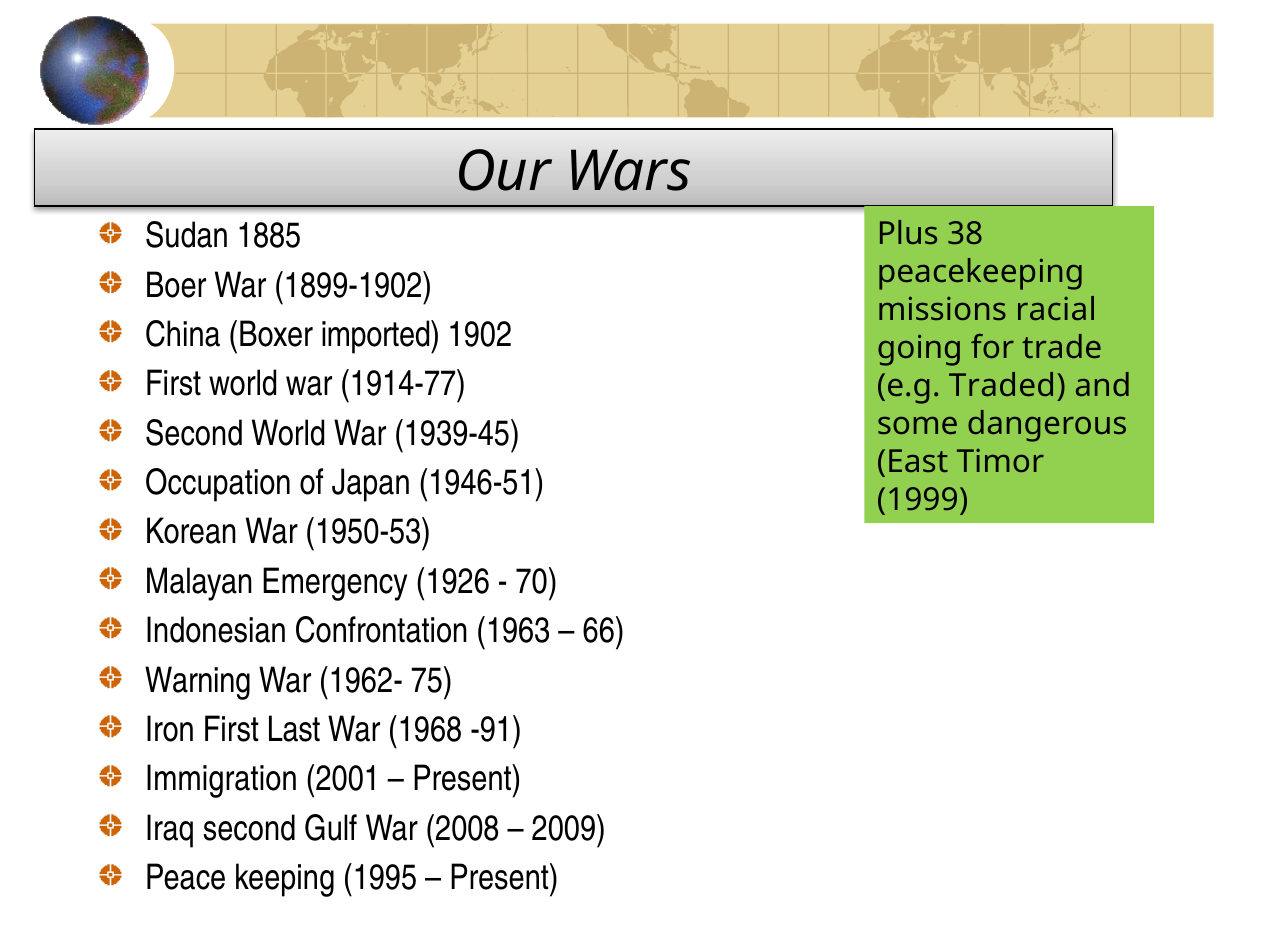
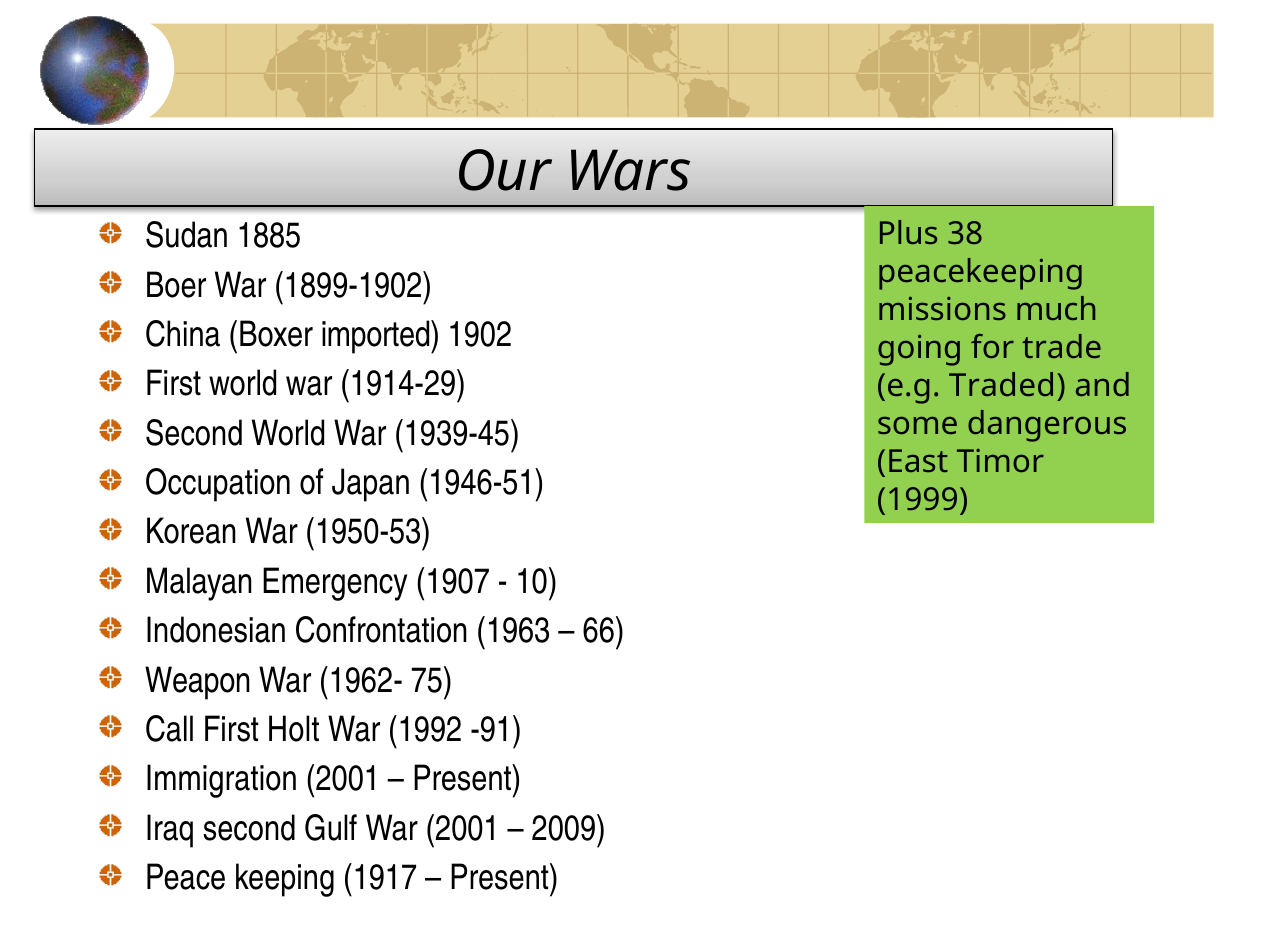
racial: racial -> much
1914-77: 1914-77 -> 1914-29
1926: 1926 -> 1907
70: 70 -> 10
Warning: Warning -> Weapon
Iron: Iron -> Call
Last: Last -> Holt
1968: 1968 -> 1992
War 2008: 2008 -> 2001
1995: 1995 -> 1917
